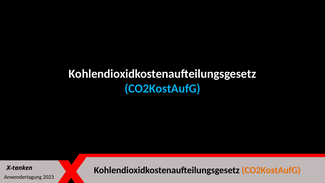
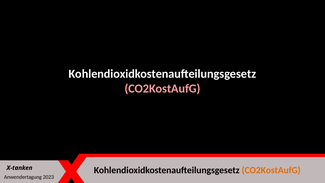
CO2KostAufG at (162, 89) colour: light blue -> pink
